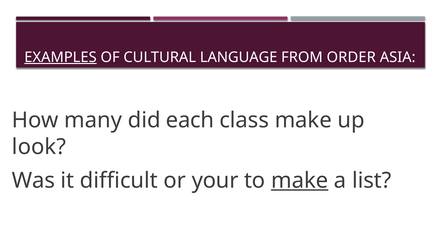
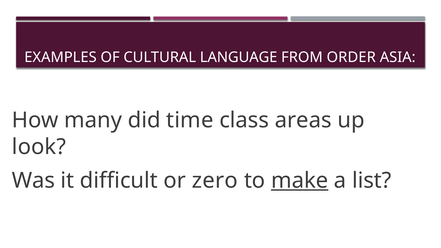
EXAMPLES underline: present -> none
each: each -> time
class make: make -> areas
your: your -> zero
